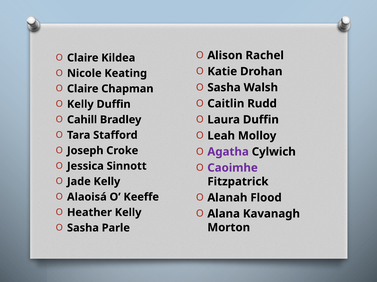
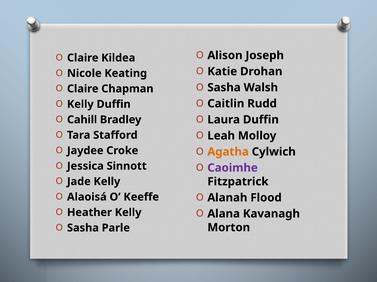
Rachel: Rachel -> Joseph
Joseph: Joseph -> Jaydee
Agatha colour: purple -> orange
